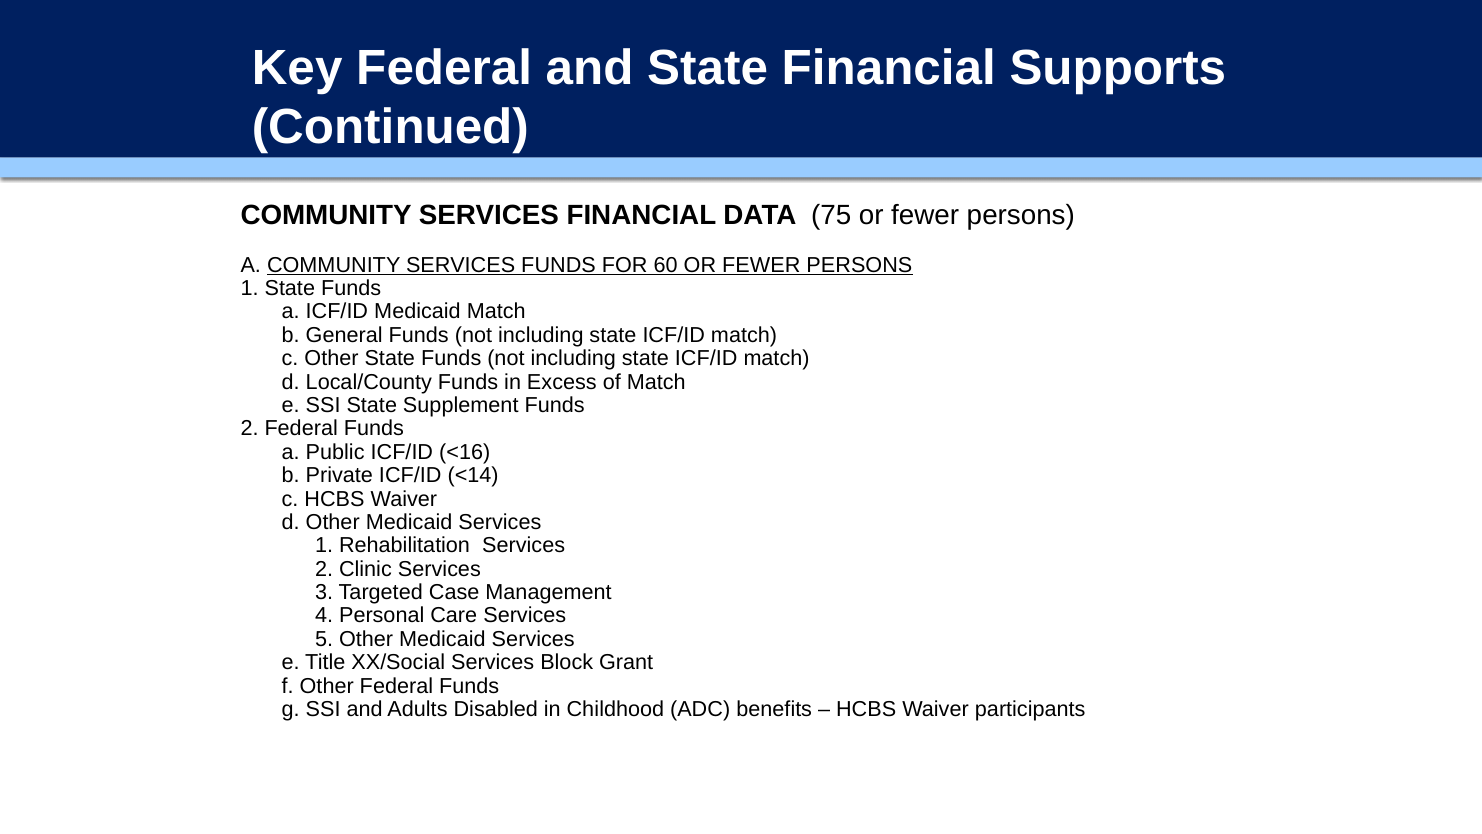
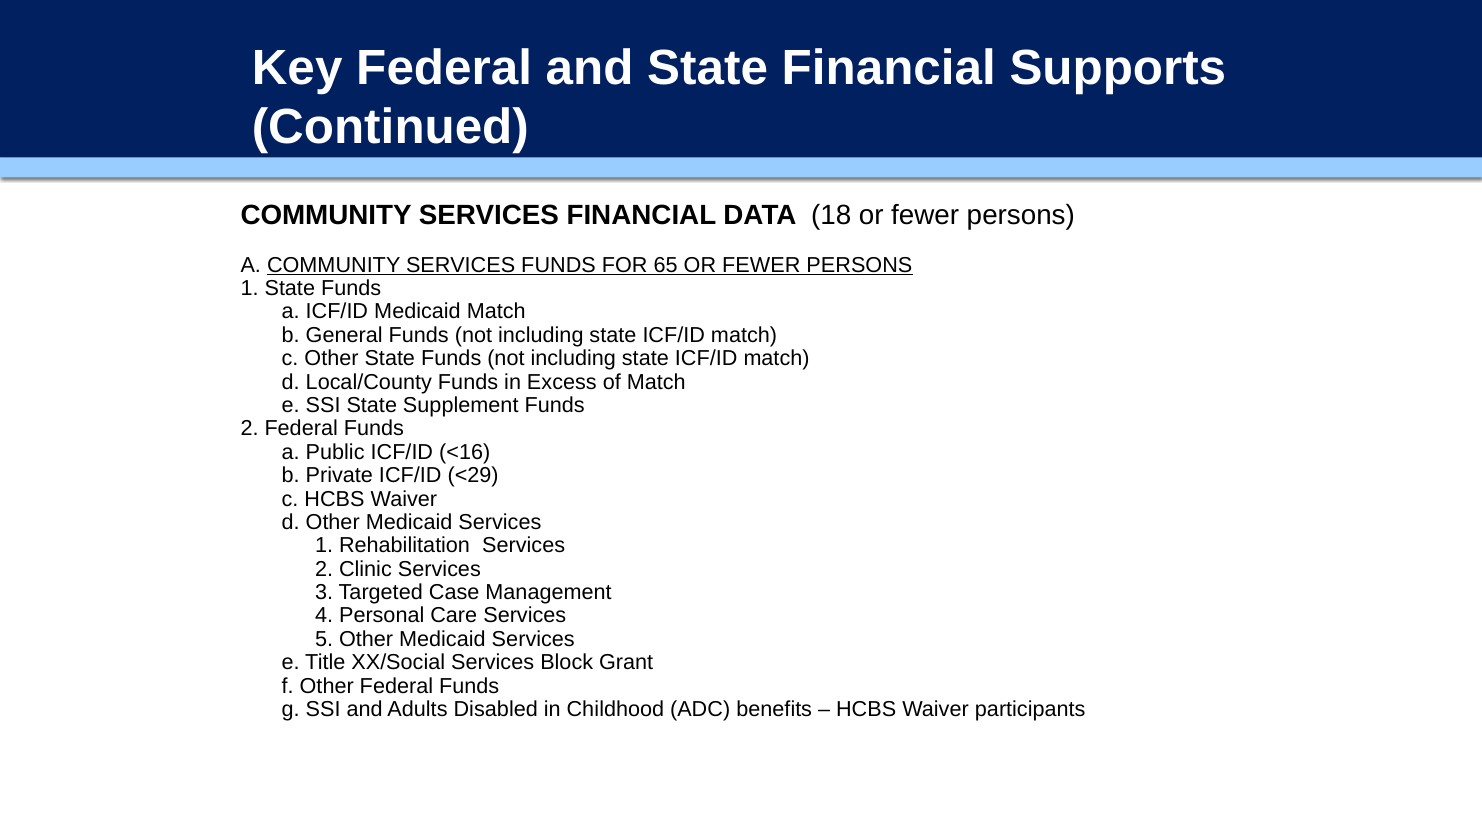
75: 75 -> 18
60: 60 -> 65
<14: <14 -> <29
